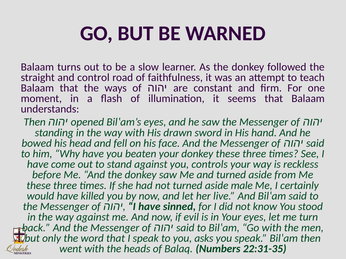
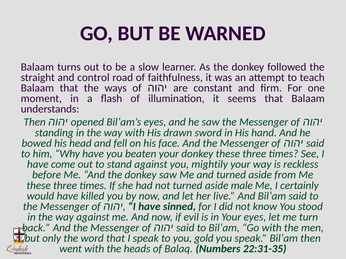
controls: controls -> mightily
asks: asks -> gold
